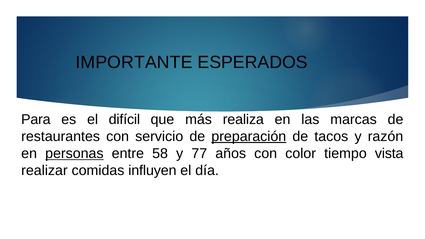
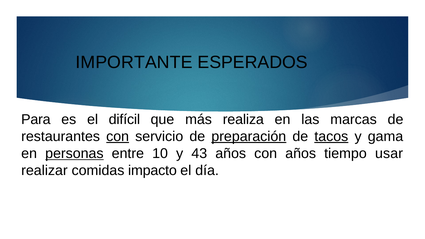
con at (118, 137) underline: none -> present
tacos underline: none -> present
razón: razón -> gama
58: 58 -> 10
77: 77 -> 43
con color: color -> años
vista: vista -> usar
influyen: influyen -> impacto
